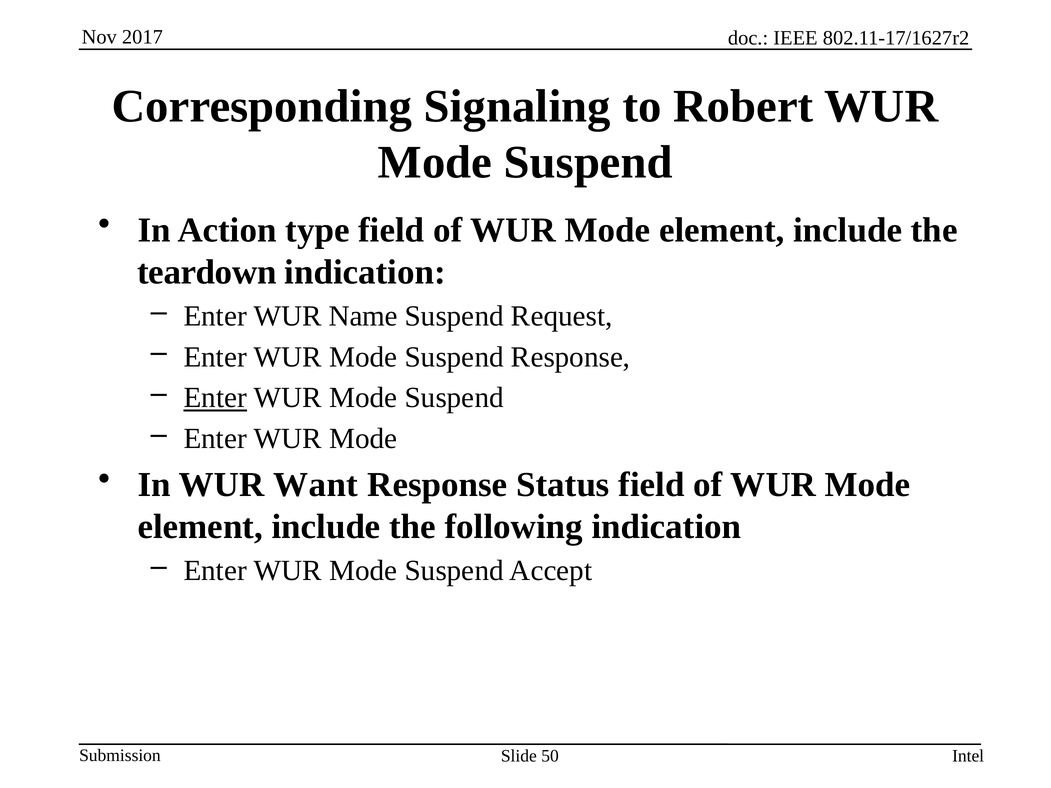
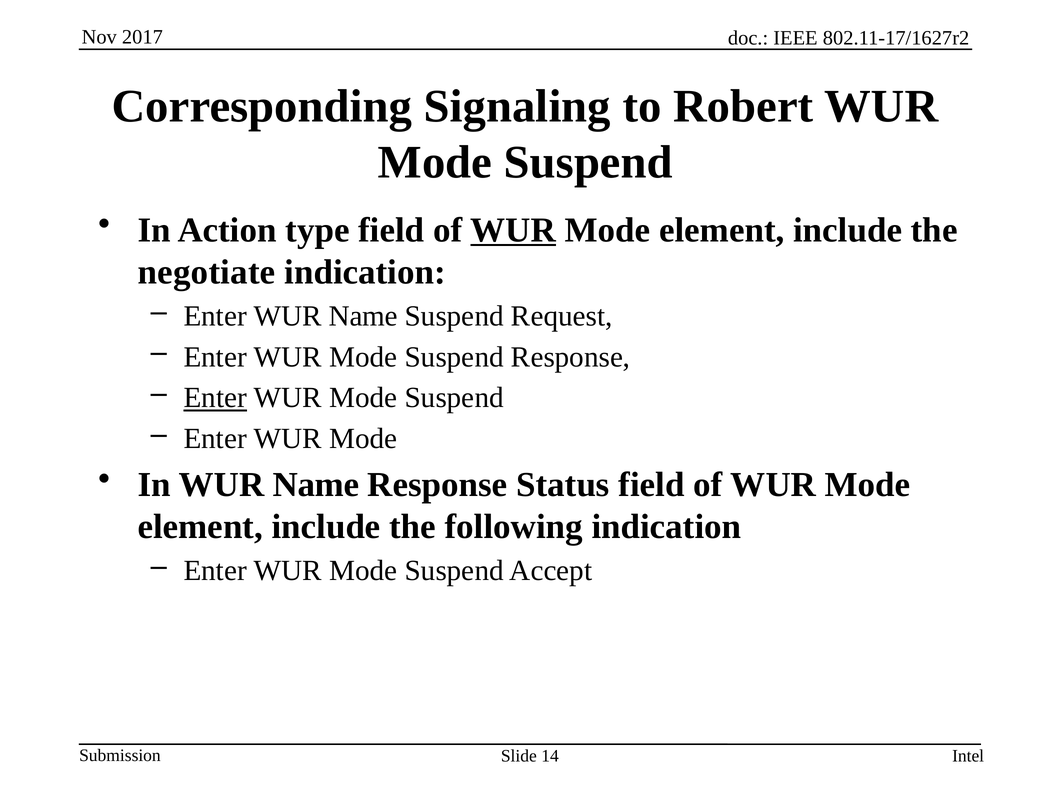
WUR at (513, 230) underline: none -> present
teardown: teardown -> negotiate
In WUR Want: Want -> Name
50: 50 -> 14
